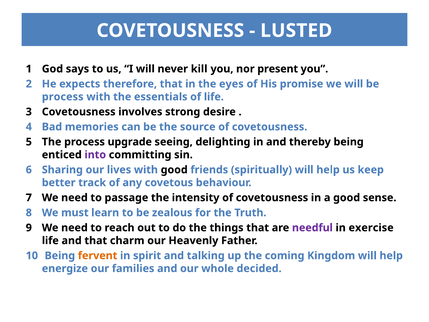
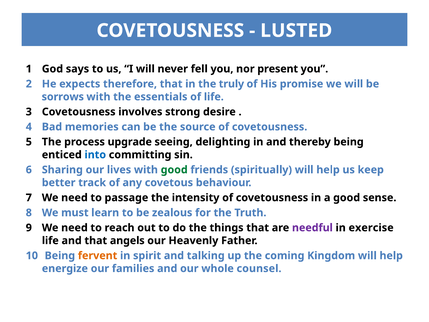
kill: kill -> fell
eyes: eyes -> truly
process at (63, 97): process -> sorrows
into colour: purple -> blue
good at (174, 170) colour: black -> green
charm: charm -> angels
decided: decided -> counsel
